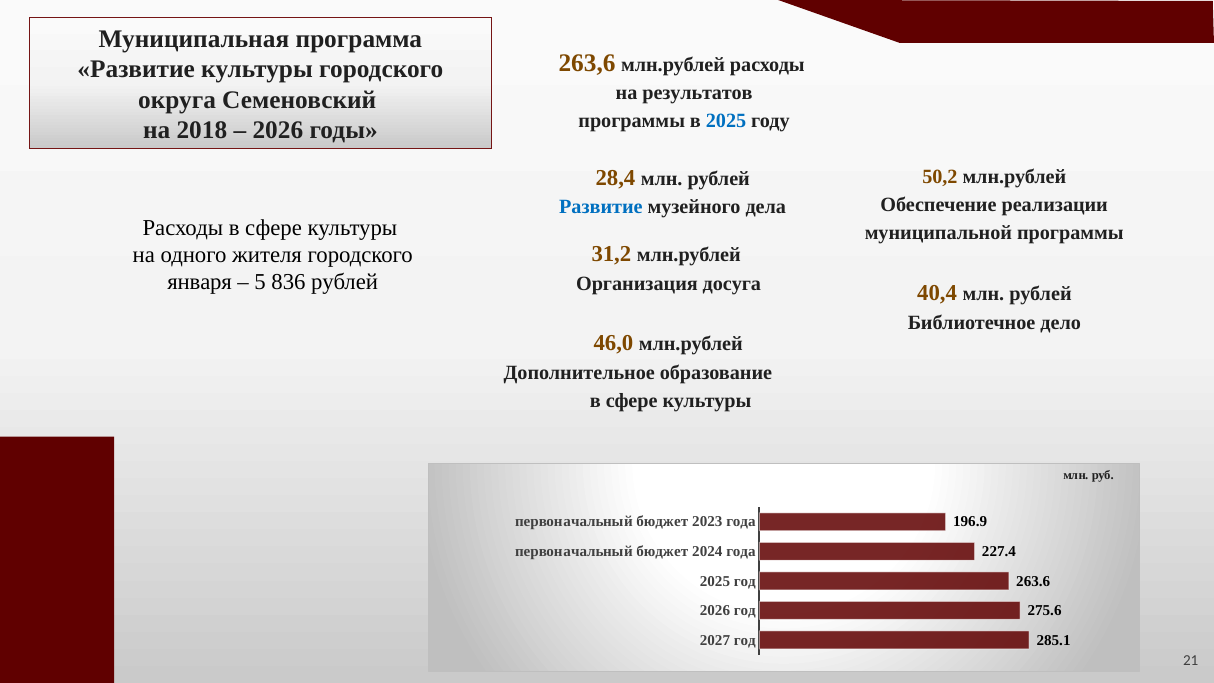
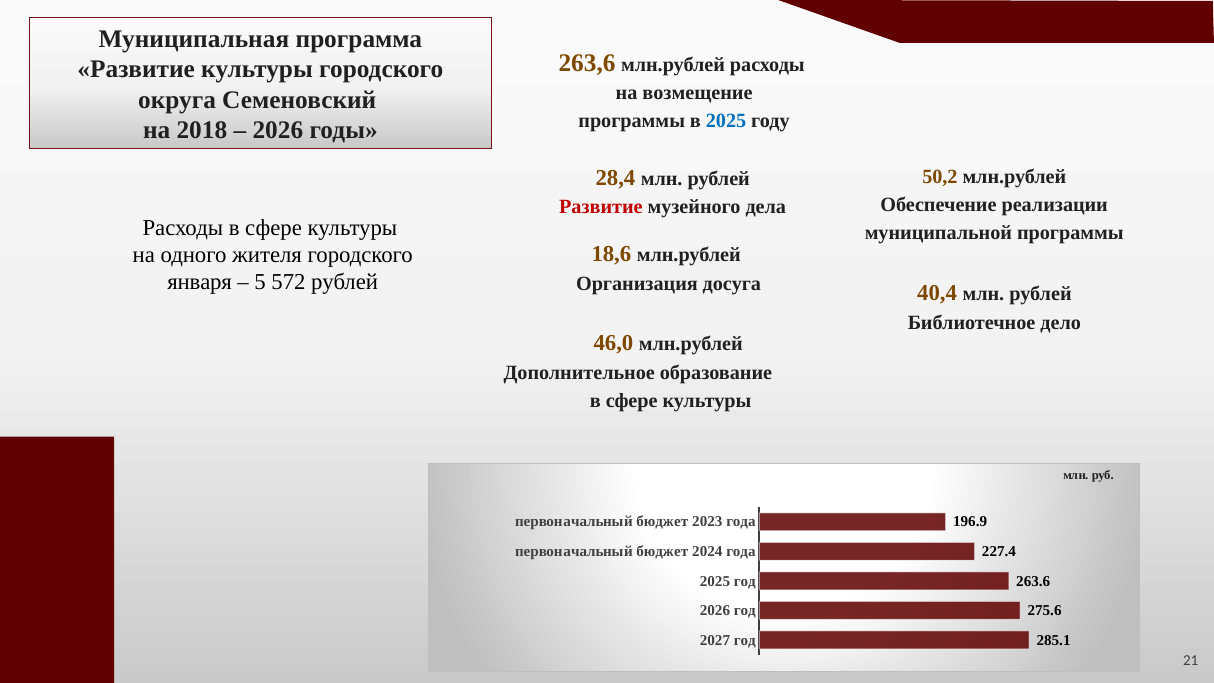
результатов: результатов -> возмещение
Развитие at (601, 207) colour: blue -> red
31,2: 31,2 -> 18,6
836: 836 -> 572
